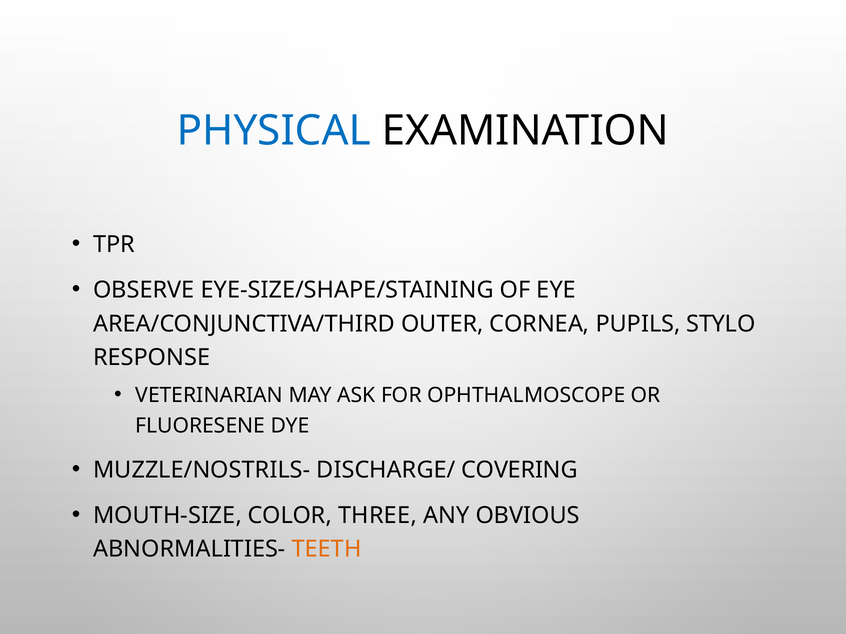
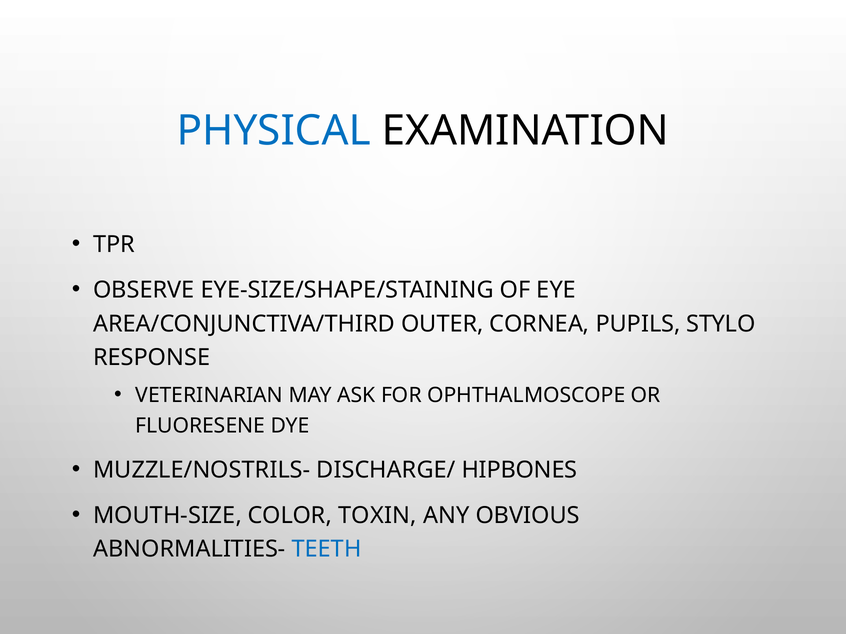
COVERING: COVERING -> HIPBONES
THREE: THREE -> TOXIN
TEETH colour: orange -> blue
